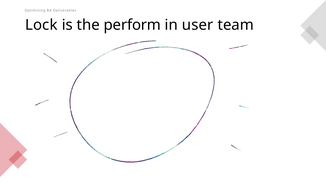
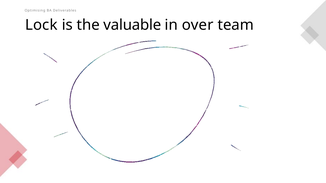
perform: perform -> valuable
user: user -> over
